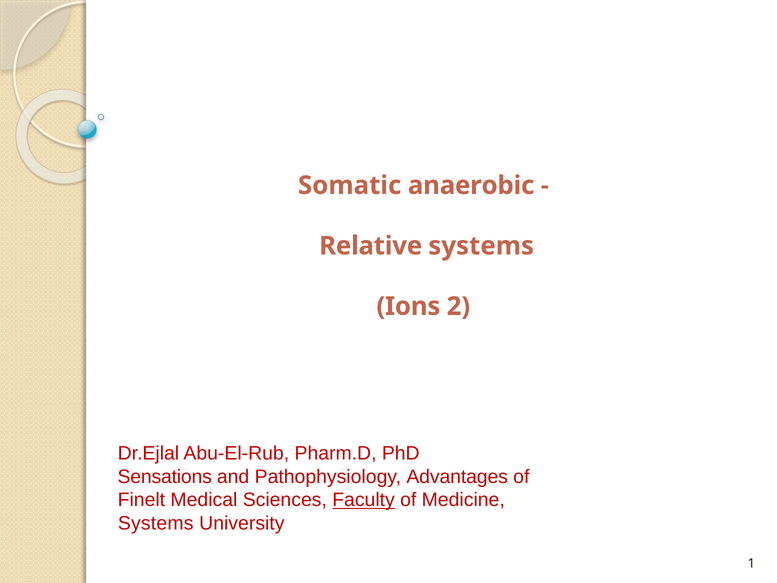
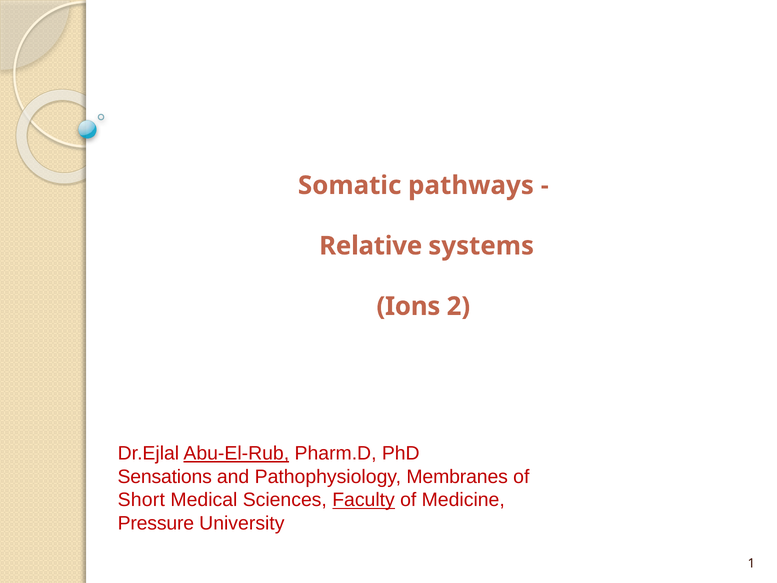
anaerobic: anaerobic -> pathways
Abu-El-Rub underline: none -> present
Advantages: Advantages -> Membranes
Finelt: Finelt -> Short
Systems at (156, 523): Systems -> Pressure
